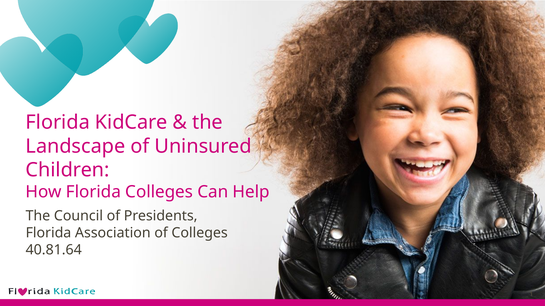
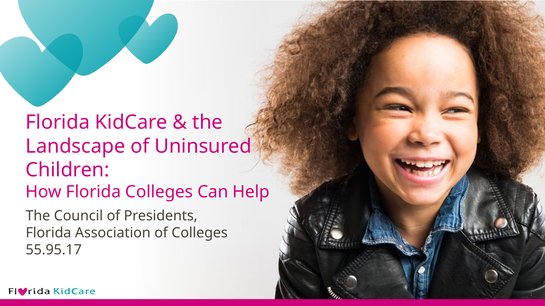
40.81.64: 40.81.64 -> 55.95.17
